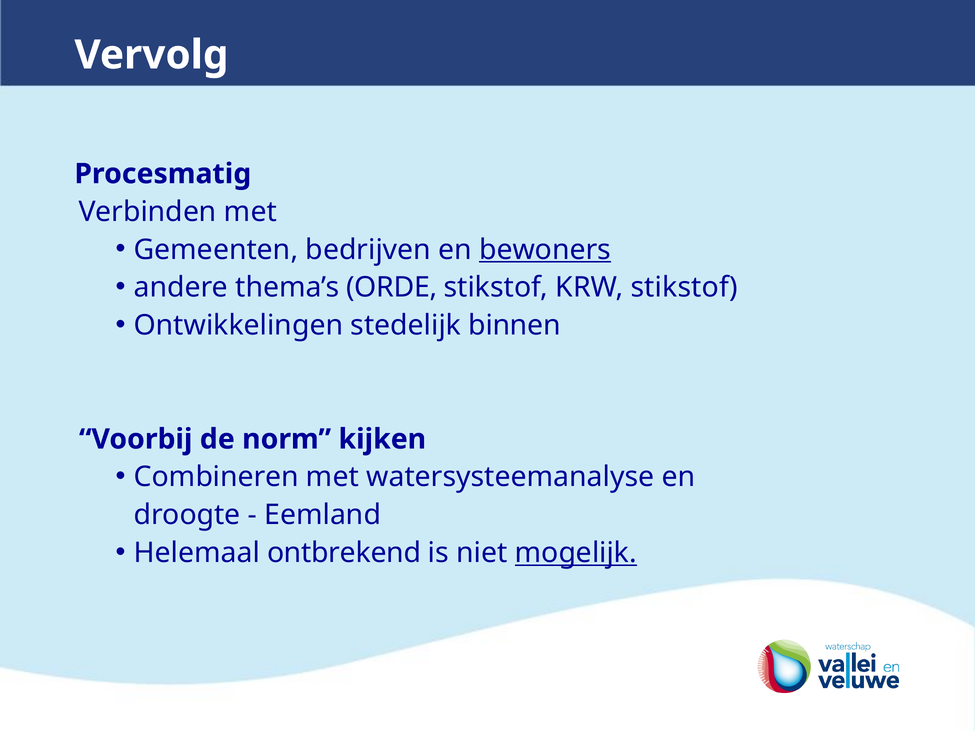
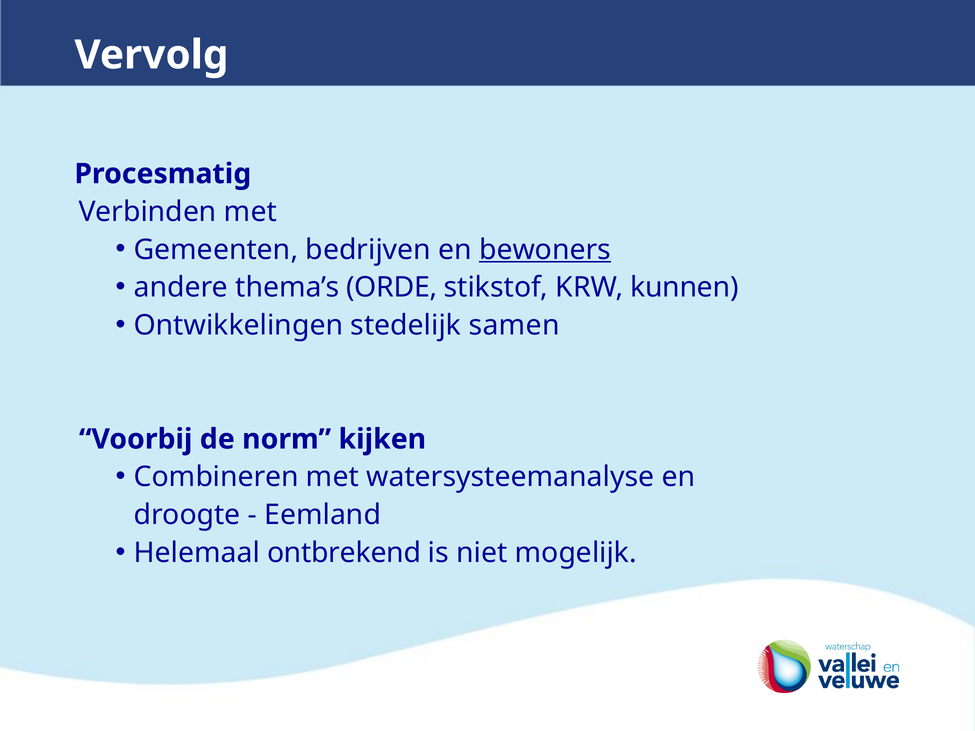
KRW stikstof: stikstof -> kunnen
binnen: binnen -> samen
mogelijk underline: present -> none
